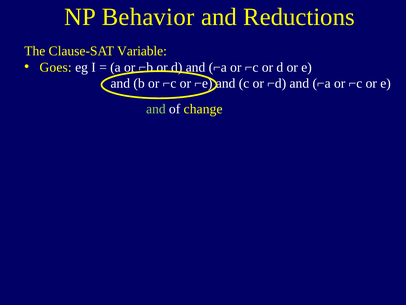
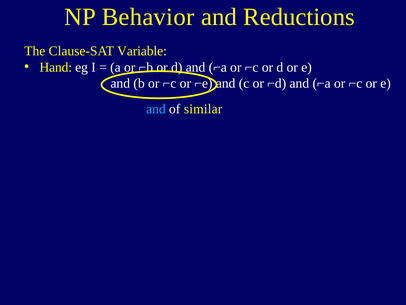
Goes: Goes -> Hand
and at (156, 109) colour: light green -> light blue
change: change -> similar
